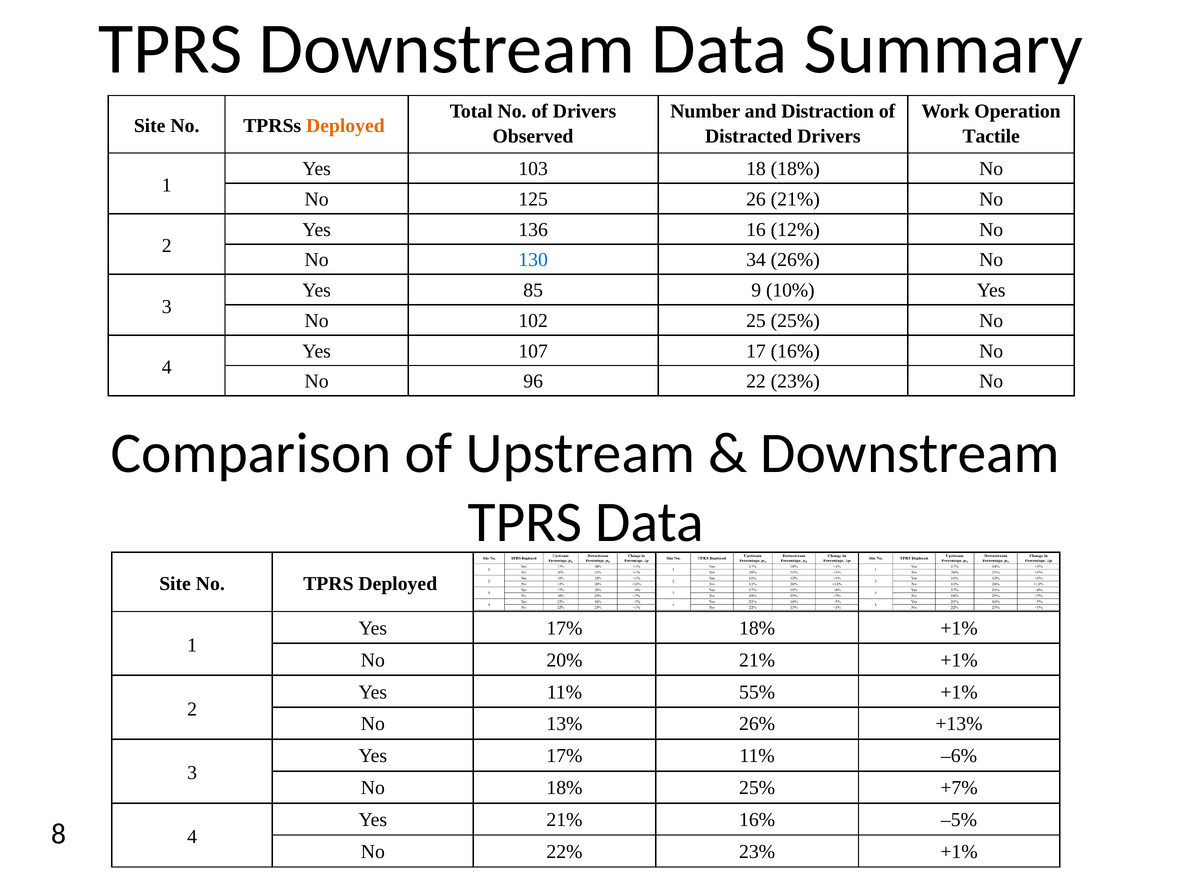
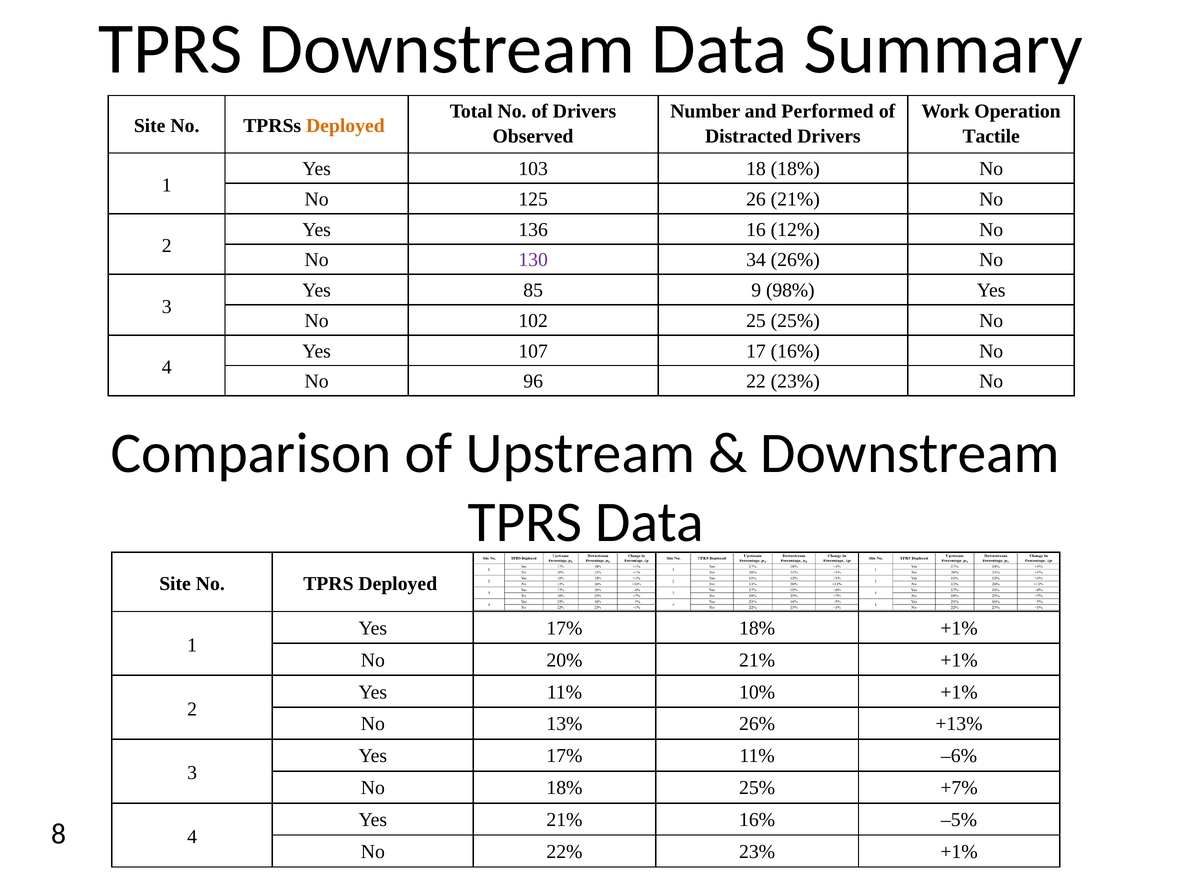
Distraction: Distraction -> Performed
130 colour: blue -> purple
10%: 10% -> 98%
55%: 55% -> 10%
